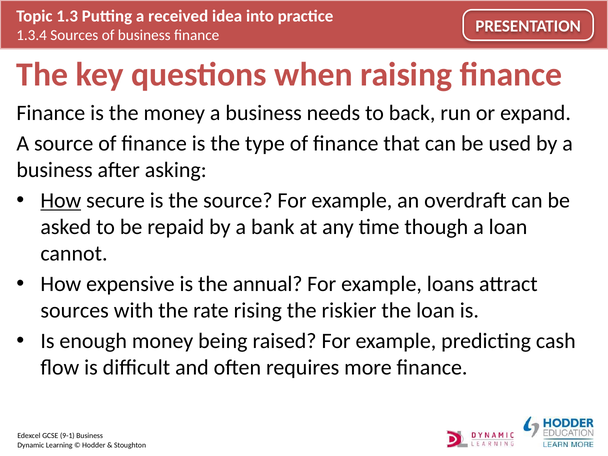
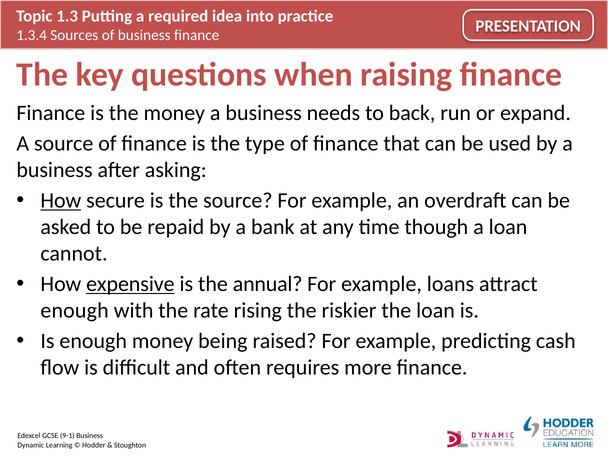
received: received -> required
expensive underline: none -> present
sources at (75, 310): sources -> enough
